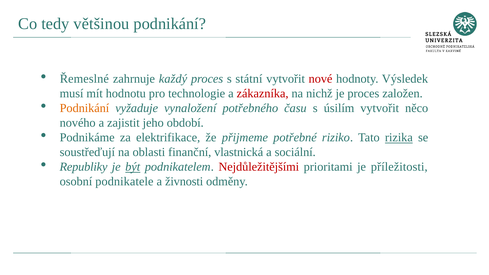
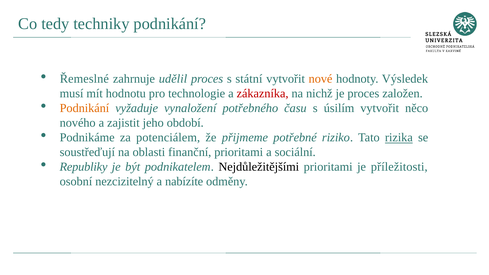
většinou: většinou -> techniky
každý: každý -> udělil
nové colour: red -> orange
elektrifikace: elektrifikace -> potenciálem
finanční vlastnická: vlastnická -> prioritami
být underline: present -> none
Nejdůležitějšími colour: red -> black
podnikatele: podnikatele -> nezcizitelný
živnosti: živnosti -> nabízíte
